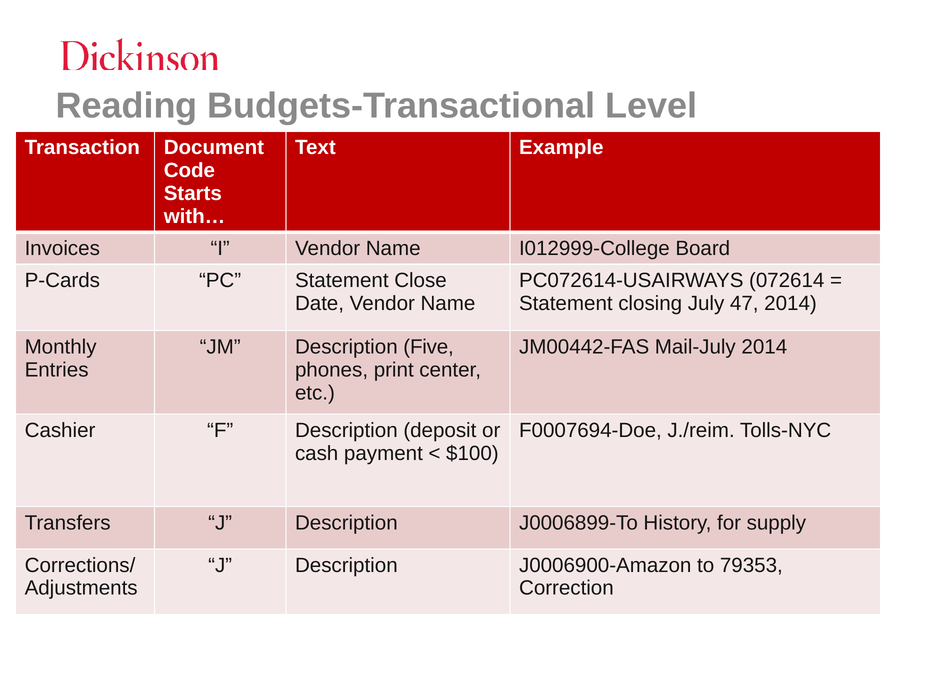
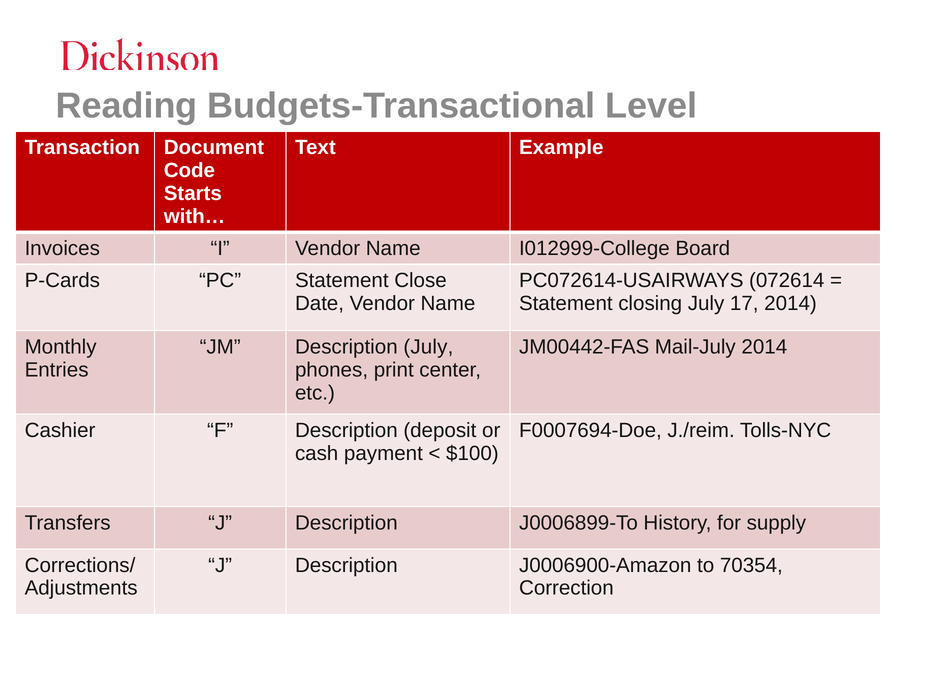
47: 47 -> 17
Description Five: Five -> July
79353: 79353 -> 70354
